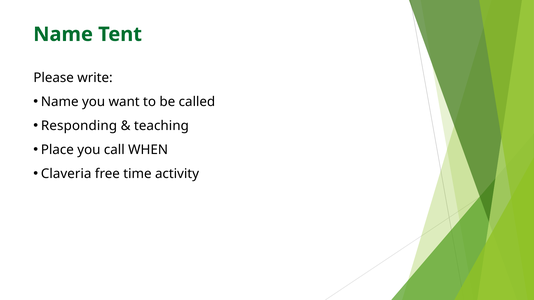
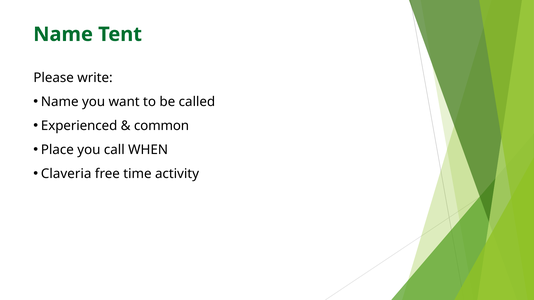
Responding: Responding -> Experienced
teaching: teaching -> common
